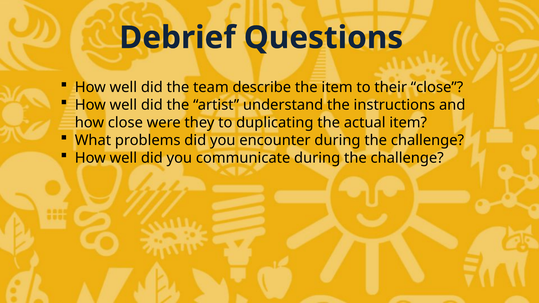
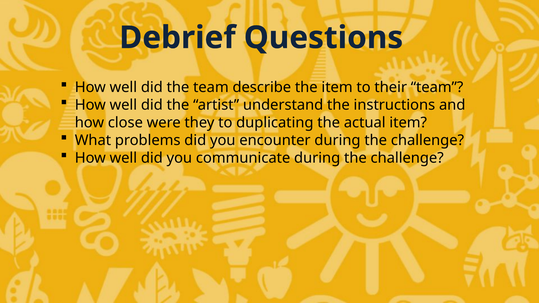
their close: close -> team
